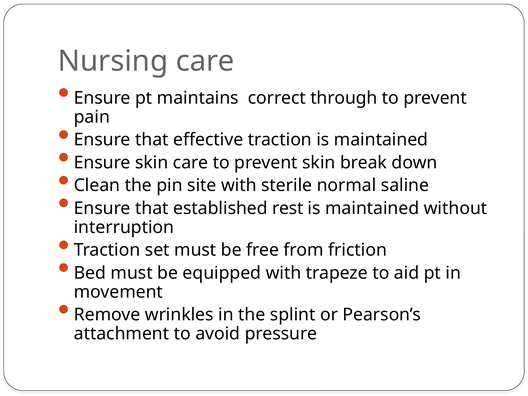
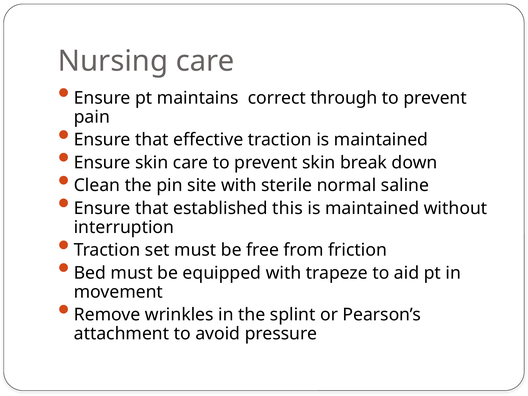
rest: rest -> this
